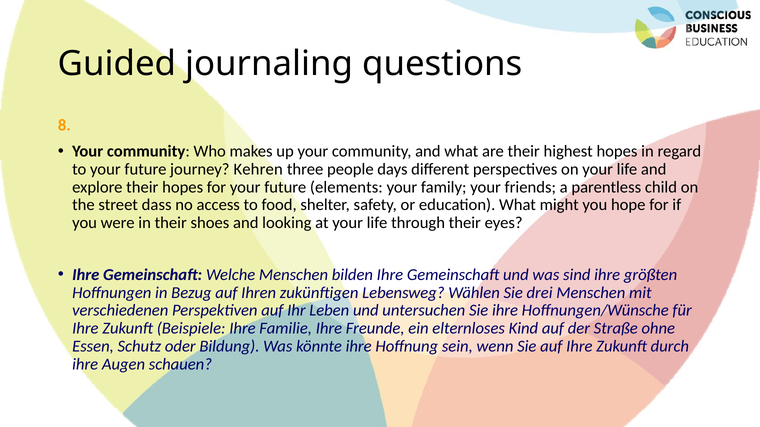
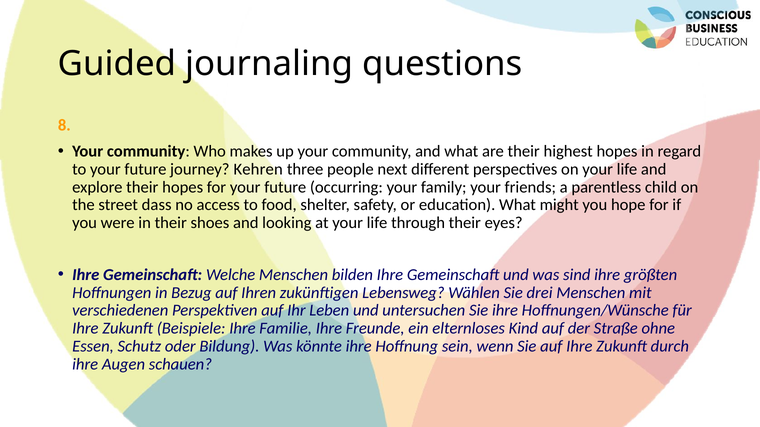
days: days -> next
elements: elements -> occurring
